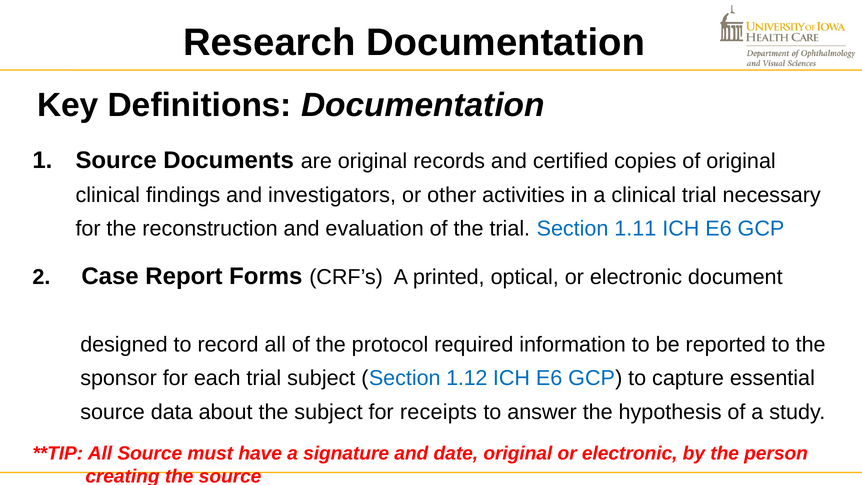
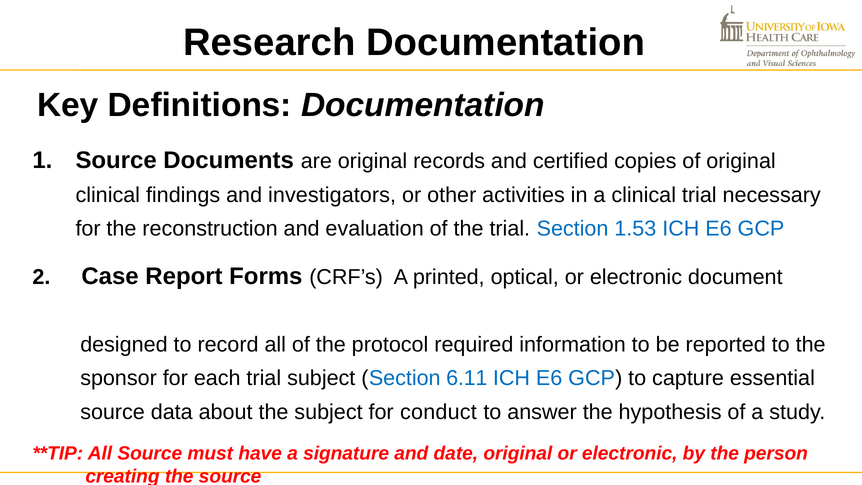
1.11: 1.11 -> 1.53
1.12: 1.12 -> 6.11
receipts: receipts -> conduct
